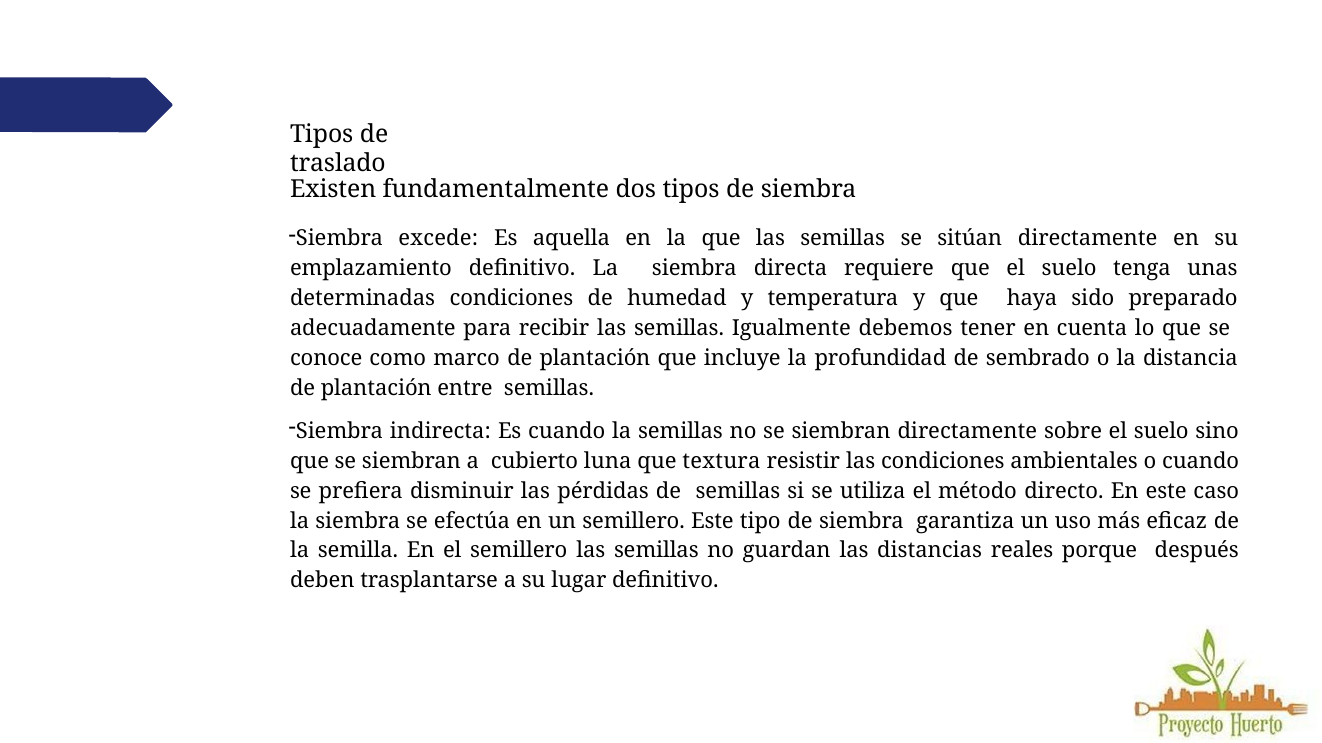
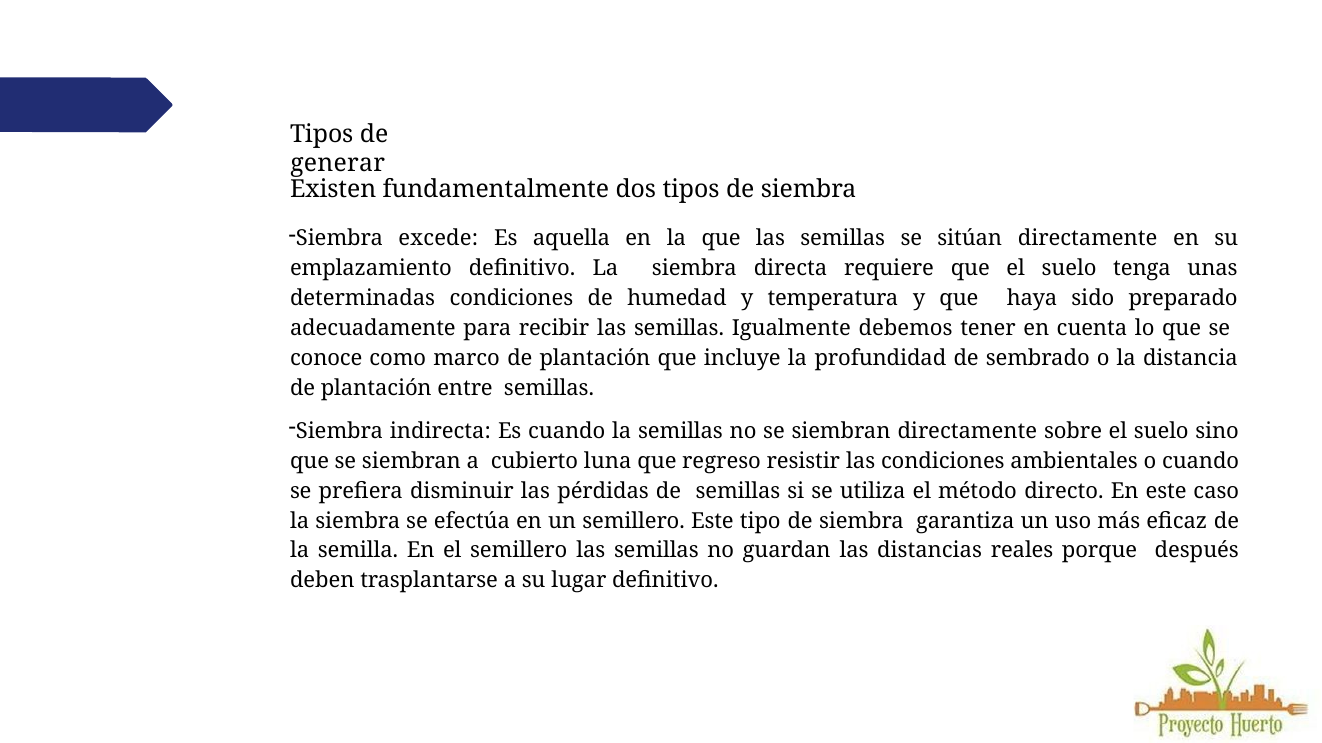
traslado: traslado -> generar
textura: textura -> regreso
